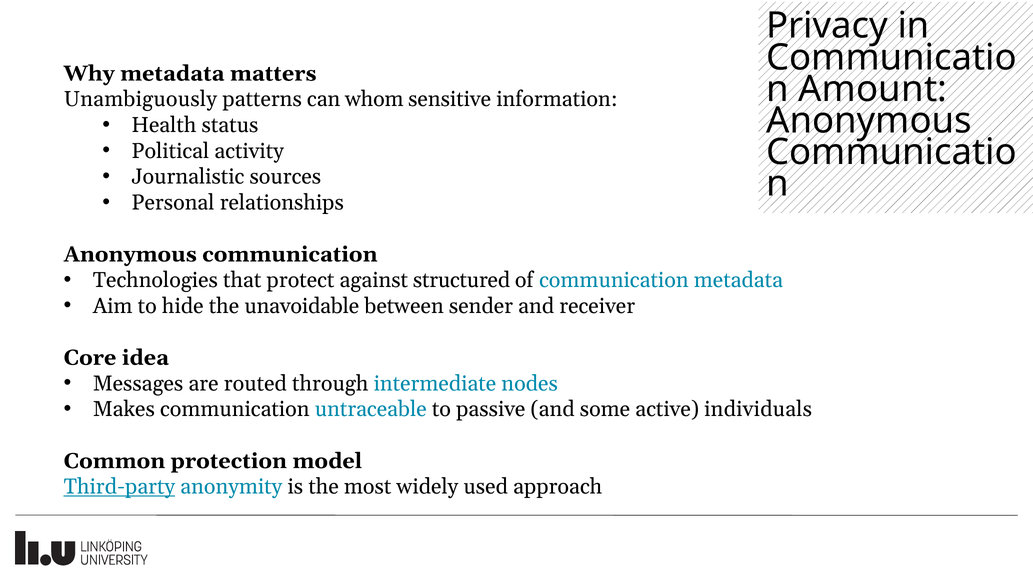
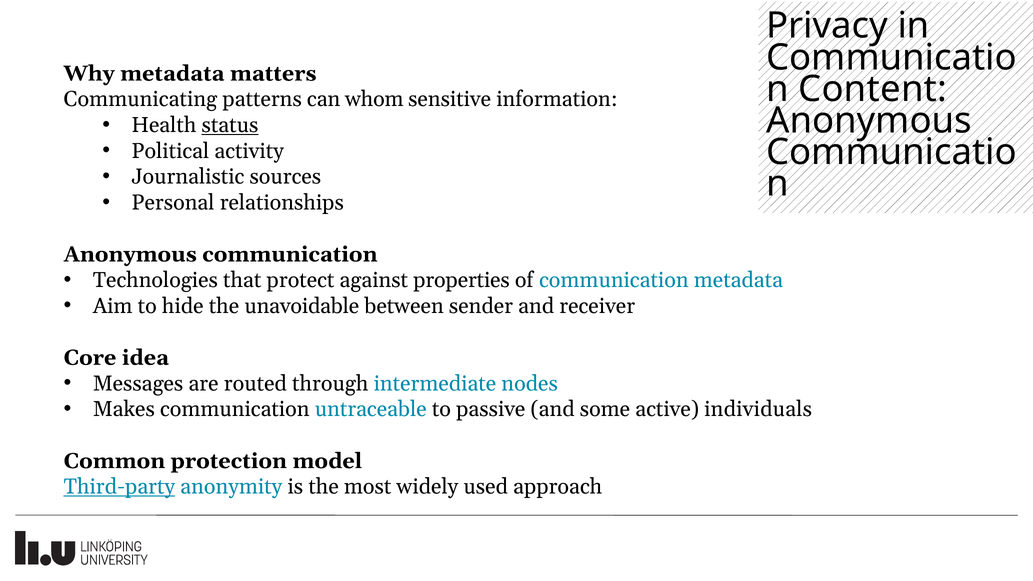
Amount: Amount -> Content
Unambiguously: Unambiguously -> Communicating
status underline: none -> present
structured: structured -> properties
